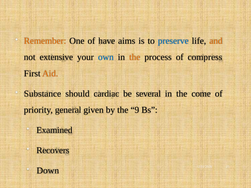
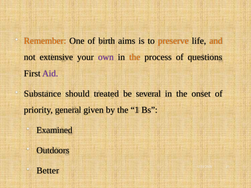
have: have -> birth
preserve colour: blue -> orange
own colour: blue -> purple
compress: compress -> questions
Aid colour: orange -> purple
cardiac: cardiac -> treated
come: come -> onset
9: 9 -> 1
Recovers: Recovers -> Outdoors
Down: Down -> Better
